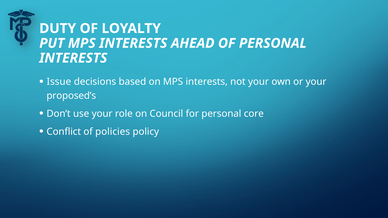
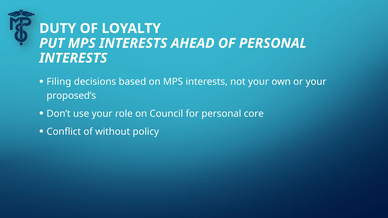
Issue: Issue -> Filing
policies: policies -> without
